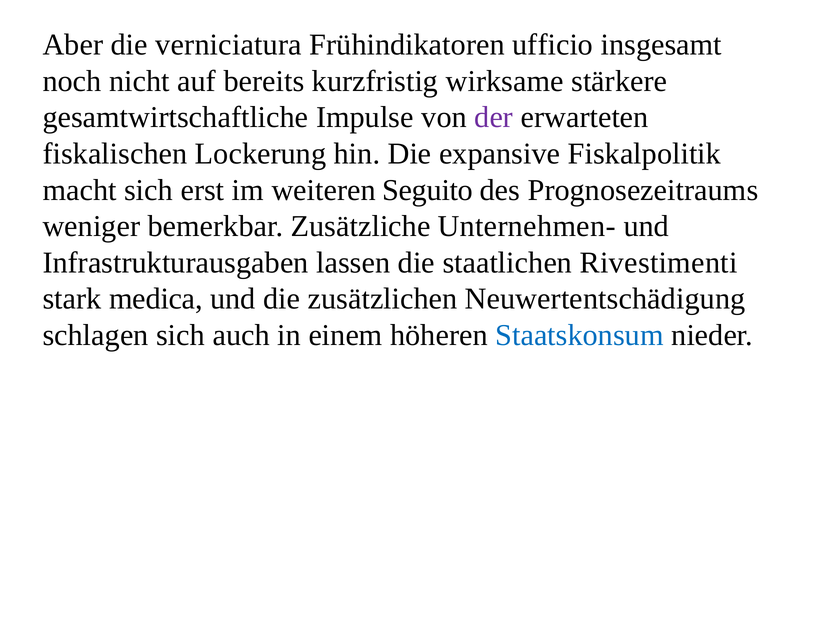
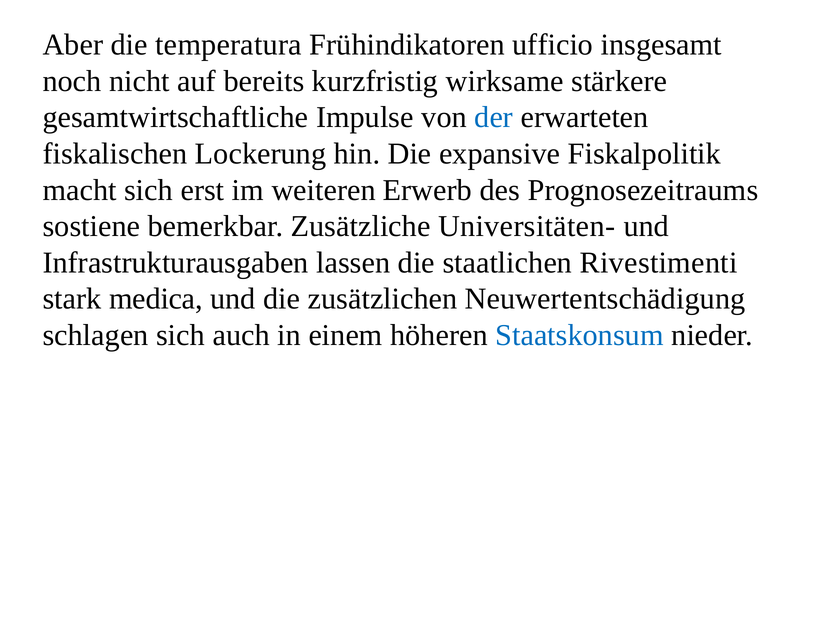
verniciatura: verniciatura -> temperatura
der colour: purple -> blue
Seguito: Seguito -> Erwerb
weniger: weniger -> sostiene
Unternehmen-: Unternehmen- -> Universitäten-
